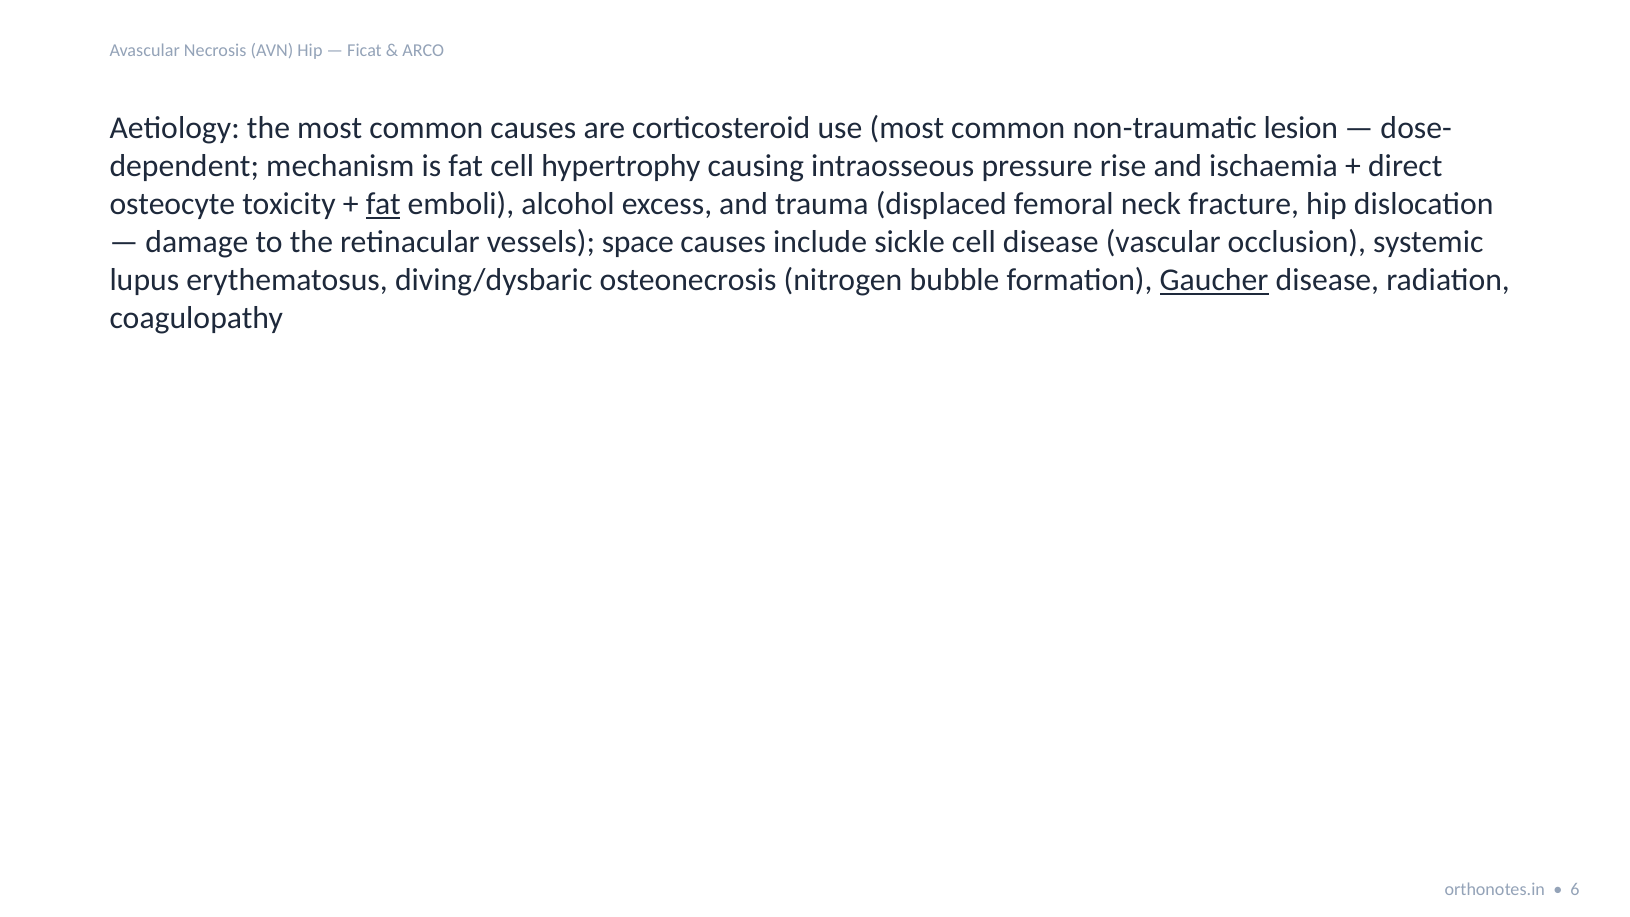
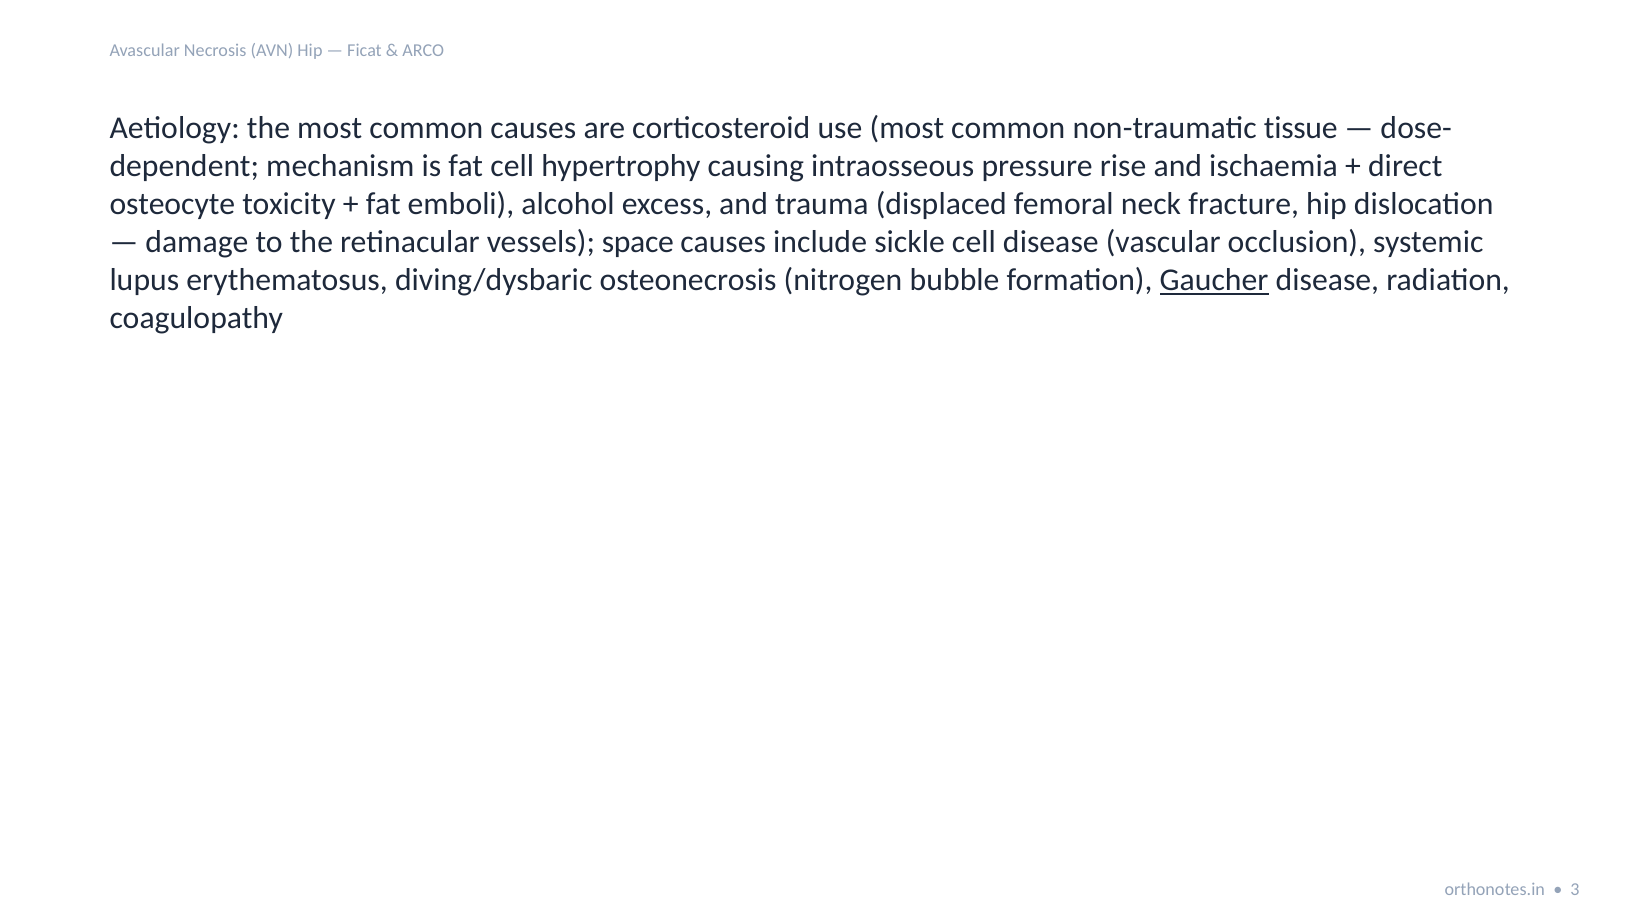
lesion: lesion -> tissue
fat at (383, 204) underline: present -> none
6: 6 -> 3
